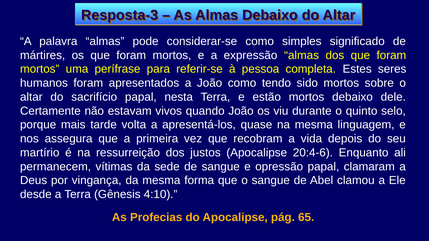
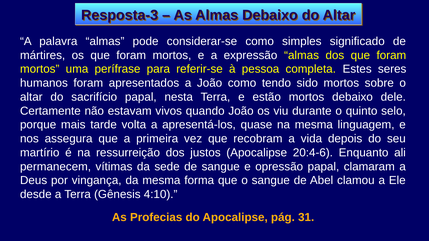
65: 65 -> 31
